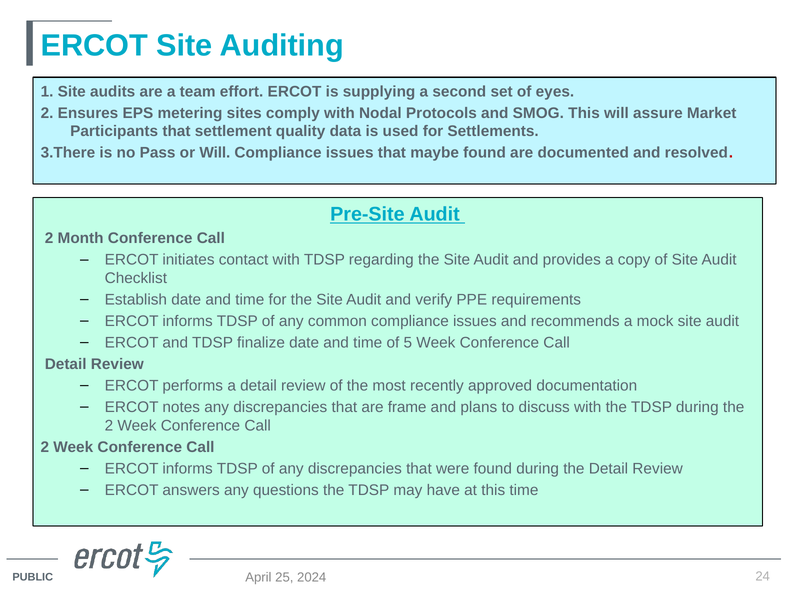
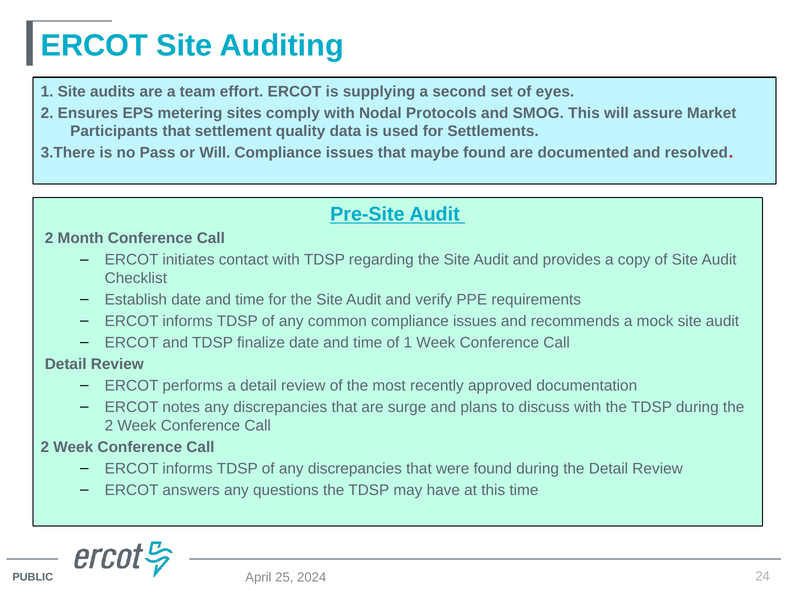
of 5: 5 -> 1
frame: frame -> surge
